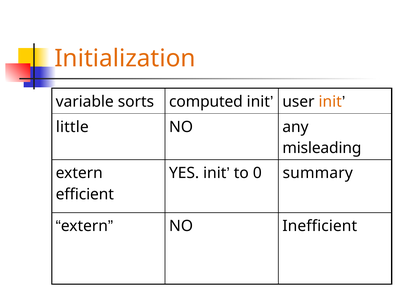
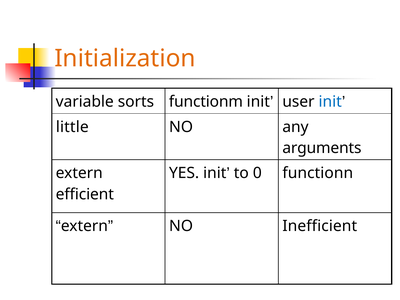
computed: computed -> functionm
init at (330, 102) colour: orange -> blue
misleading: misleading -> arguments
summary: summary -> functionn
